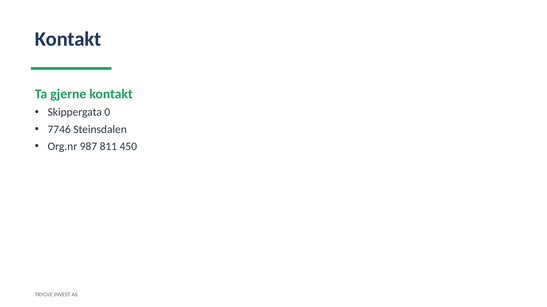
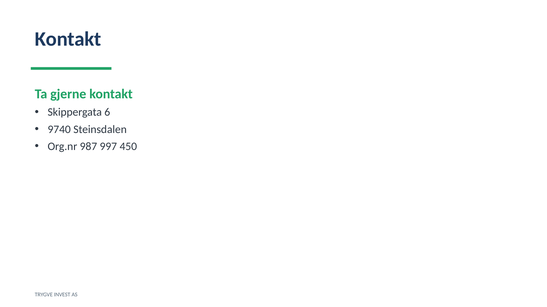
0: 0 -> 6
7746: 7746 -> 9740
811: 811 -> 997
